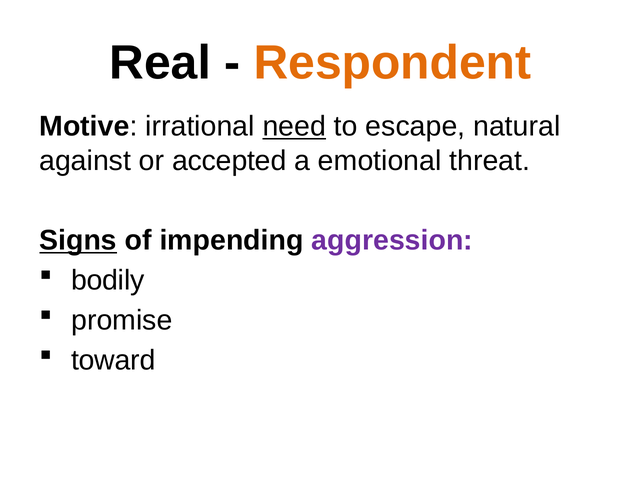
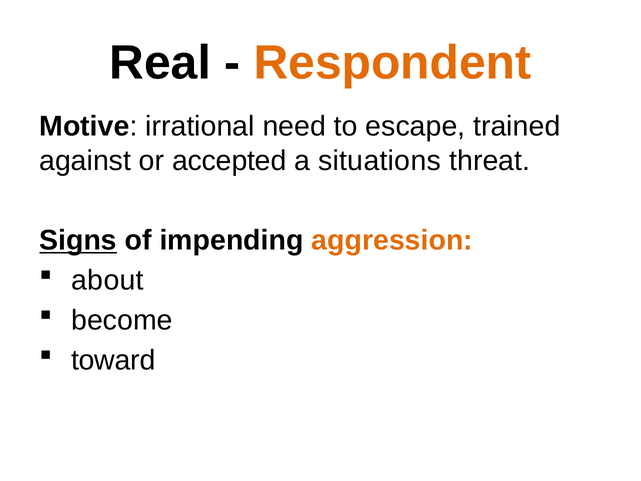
need underline: present -> none
natural: natural -> trained
emotional: emotional -> situations
aggression colour: purple -> orange
bodily: bodily -> about
promise: promise -> become
